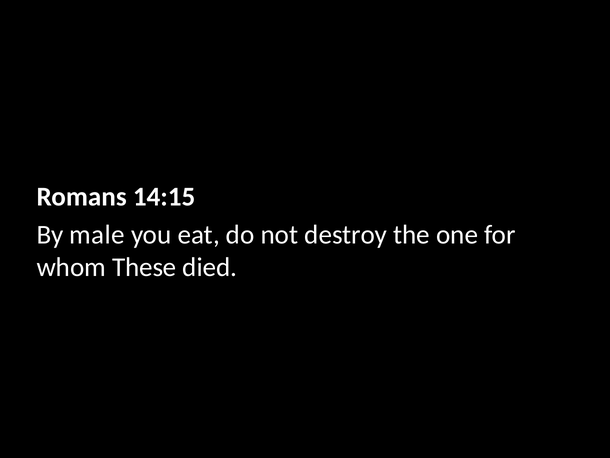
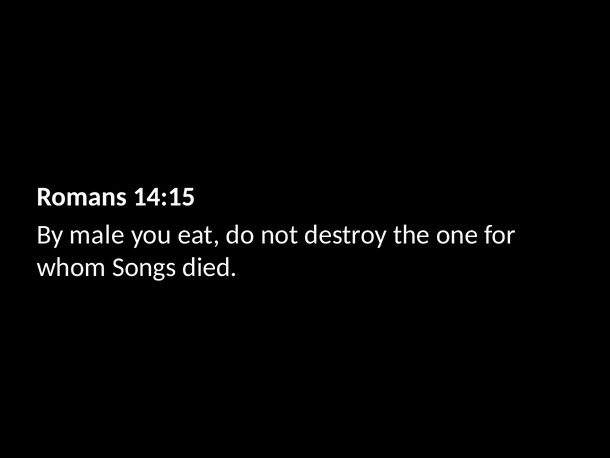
These: These -> Songs
